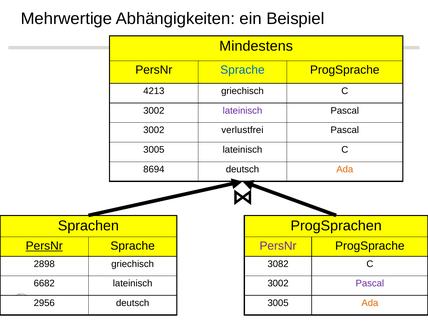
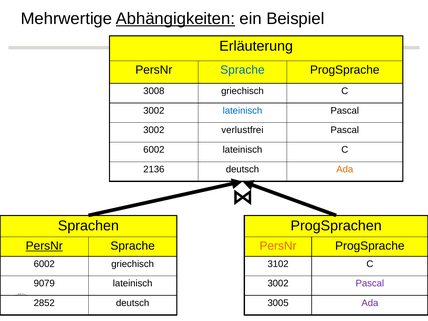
Abhängigkeiten underline: none -> present
Mindestens: Mindestens -> Erläuterung
4213: 4213 -> 3008
lateinisch at (242, 111) colour: purple -> blue
3005 at (154, 150): 3005 -> 6002
8694: 8694 -> 2136
PersNr at (278, 246) colour: purple -> orange
2898 at (44, 264): 2898 -> 6002
3082: 3082 -> 3102
6682: 6682 -> 9079
2956: 2956 -> 2852
Ada at (370, 303) colour: orange -> purple
